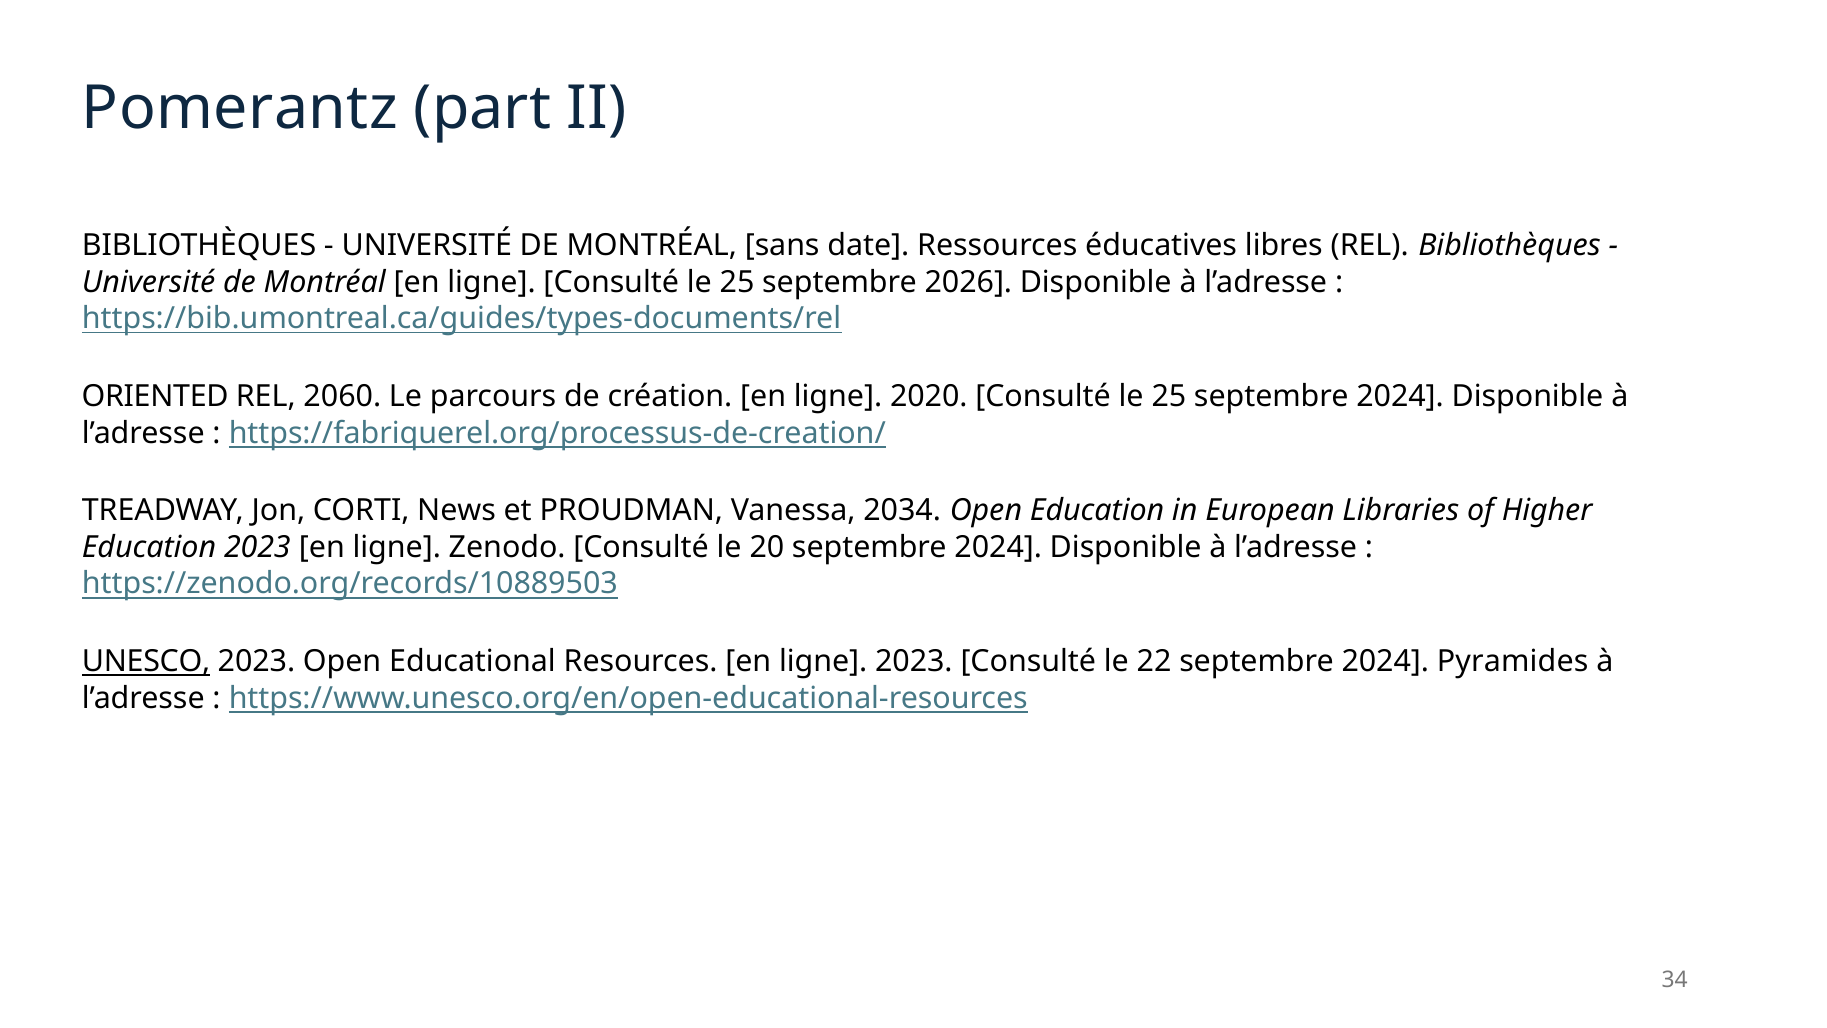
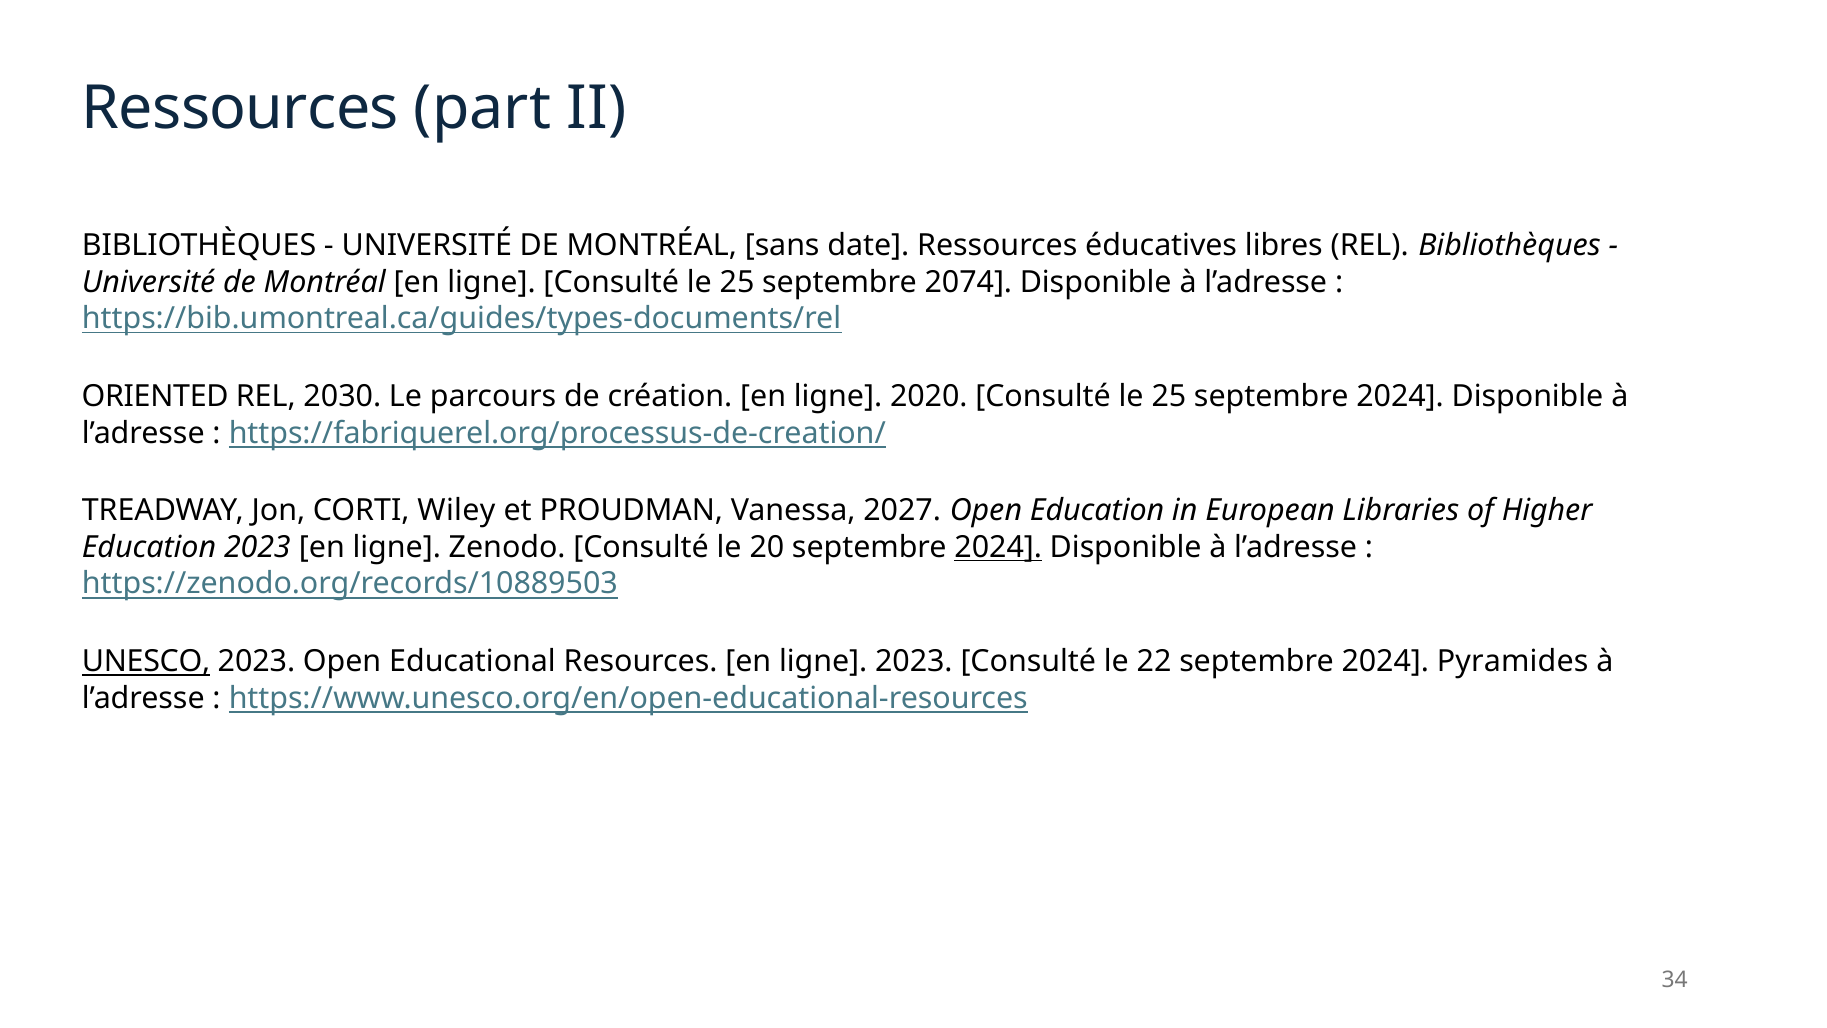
Pomerantz at (240, 108): Pomerantz -> Ressources
2026: 2026 -> 2074
2060: 2060 -> 2030
News: News -> Wiley
2034: 2034 -> 2027
2024 at (998, 547) underline: none -> present
